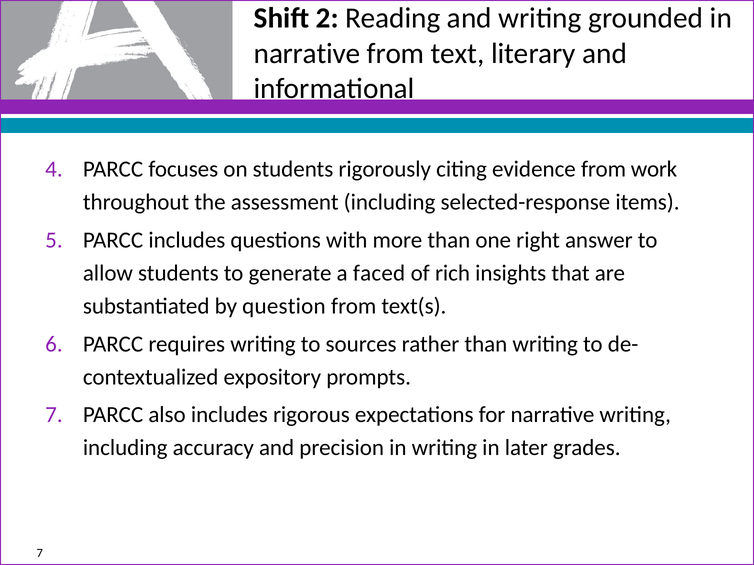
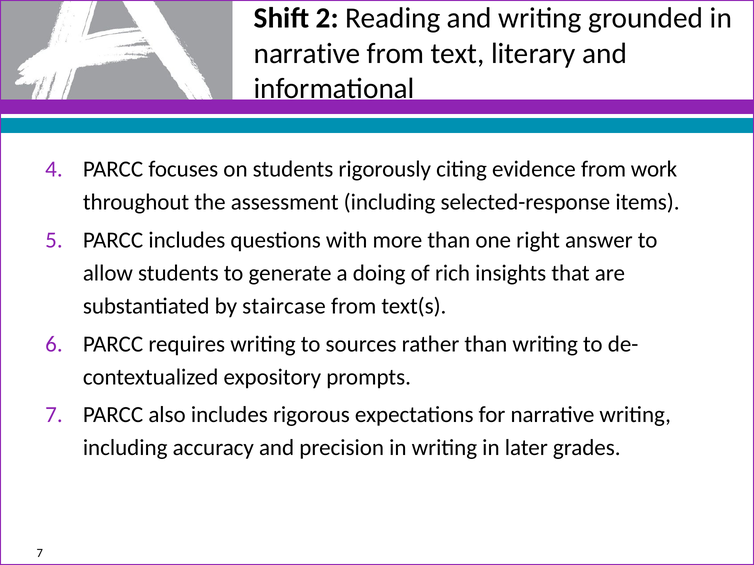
faced: faced -> doing
question: question -> staircase
